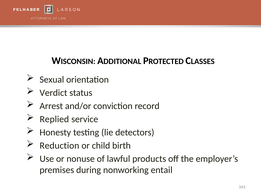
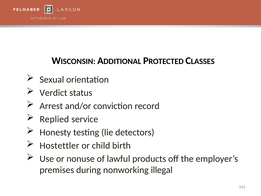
Reduction: Reduction -> Hostettler
entail: entail -> illegal
